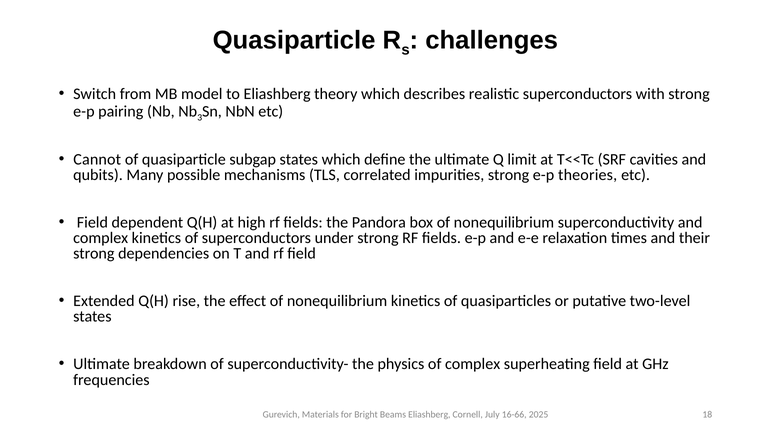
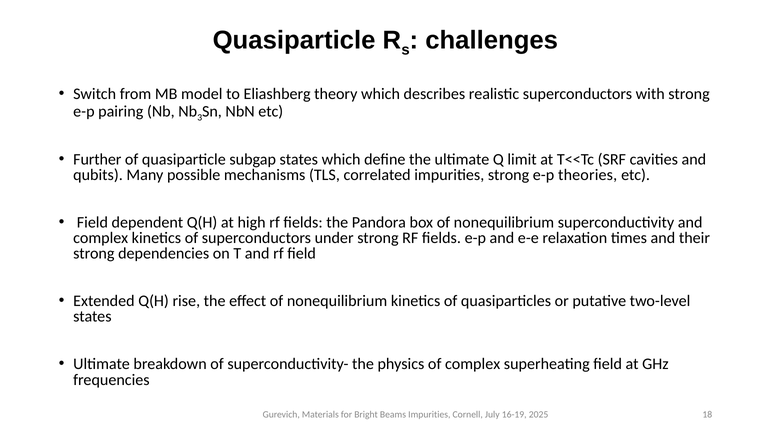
Cannot: Cannot -> Further
Beams Eliashberg: Eliashberg -> Impurities
16-66: 16-66 -> 16-19
